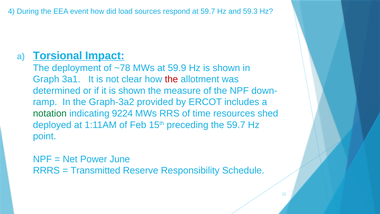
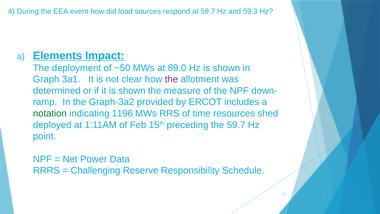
Torsional: Torsional -> Elements
~78: ~78 -> ~50
59.9: 59.9 -> 89.0
the at (171, 79) colour: red -> purple
9224: 9224 -> 1196
June: June -> Data
Transmitted: Transmitted -> Challenging
